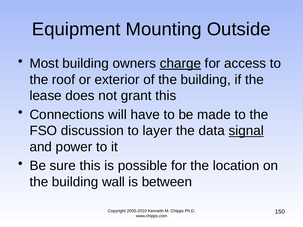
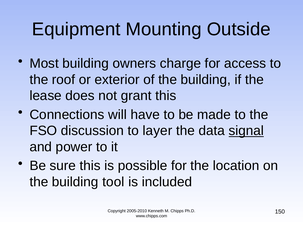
charge underline: present -> none
wall: wall -> tool
between: between -> included
